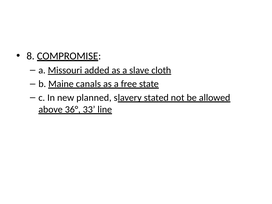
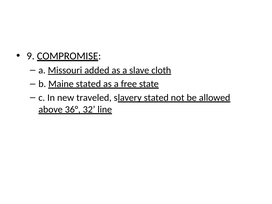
8: 8 -> 9
Maine canals: canals -> stated
planned: planned -> traveled
33: 33 -> 32
